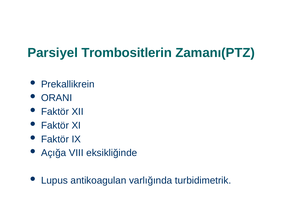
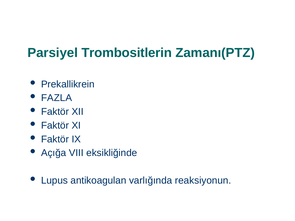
ORANI: ORANI -> FAZLA
turbidimetrik: turbidimetrik -> reaksiyonun
